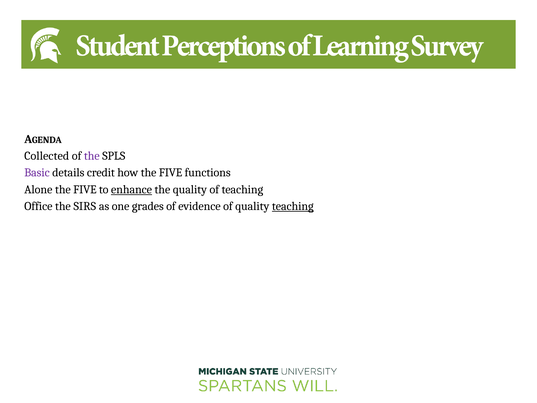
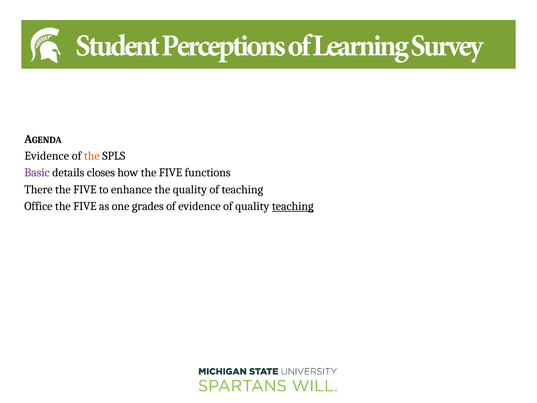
Collected at (47, 156): Collected -> Evidence
the at (92, 156) colour: purple -> orange
credit: credit -> closes
Alone: Alone -> There
enhance underline: present -> none
SIRS at (85, 206): SIRS -> FIVE
